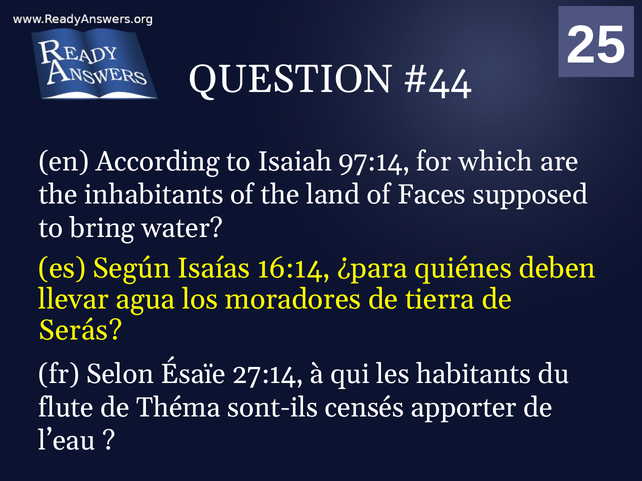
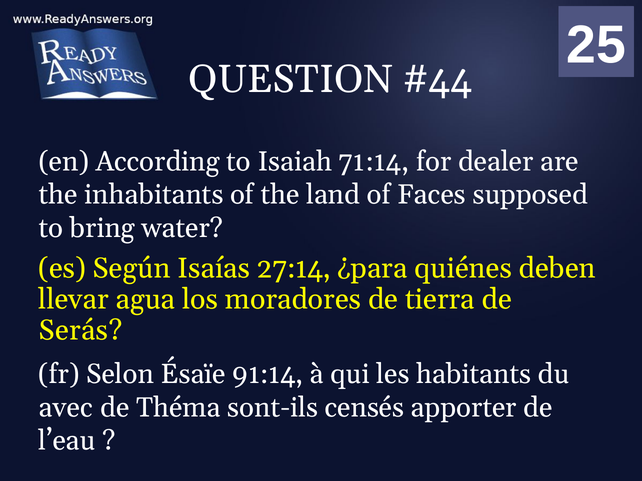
97:14: 97:14 -> 71:14
which: which -> dealer
16:14: 16:14 -> 27:14
27:14: 27:14 -> 91:14
flute: flute -> avec
